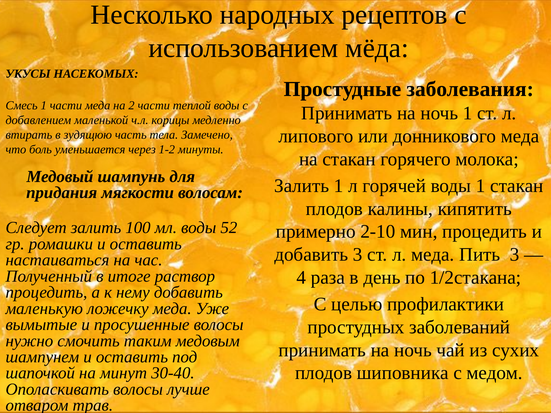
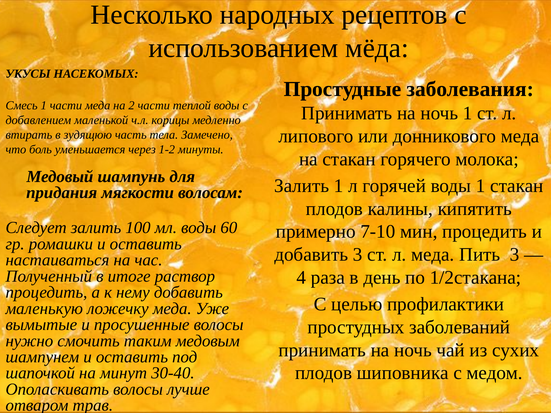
52: 52 -> 60
2-10: 2-10 -> 7-10
